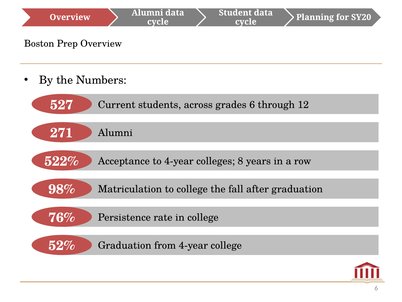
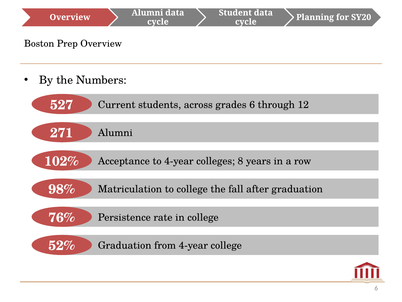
522%: 522% -> 102%
